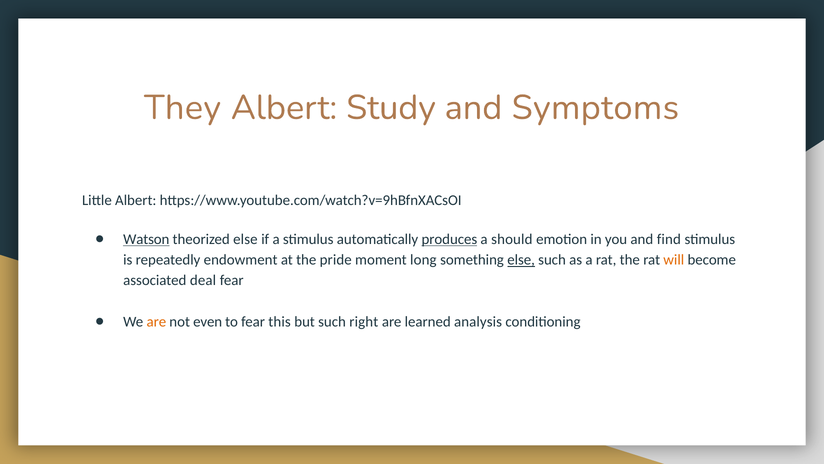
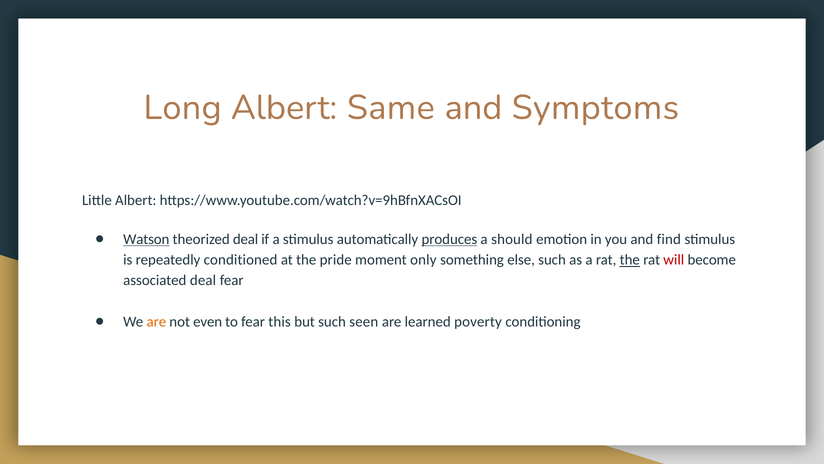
They: They -> Long
Study: Study -> Same
theorized else: else -> deal
endowment: endowment -> conditioned
long: long -> only
else at (521, 260) underline: present -> none
the at (630, 260) underline: none -> present
will colour: orange -> red
right: right -> seen
analysis: analysis -> poverty
